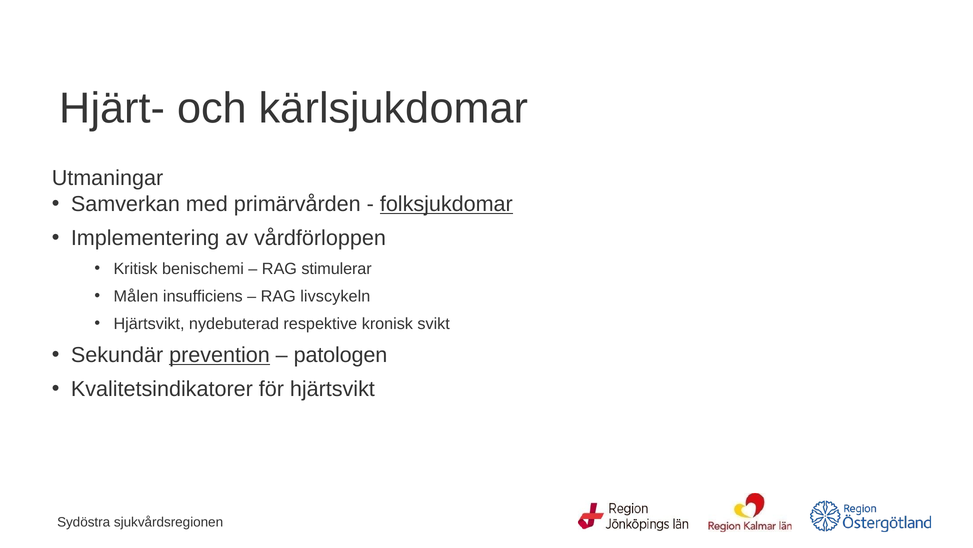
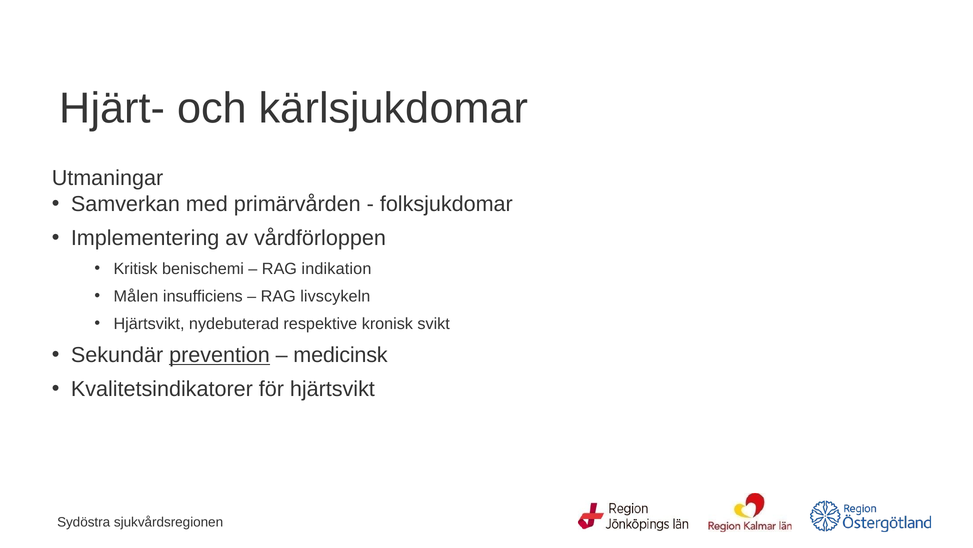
folksjukdomar underline: present -> none
stimulerar: stimulerar -> indikation
patologen: patologen -> medicinsk
